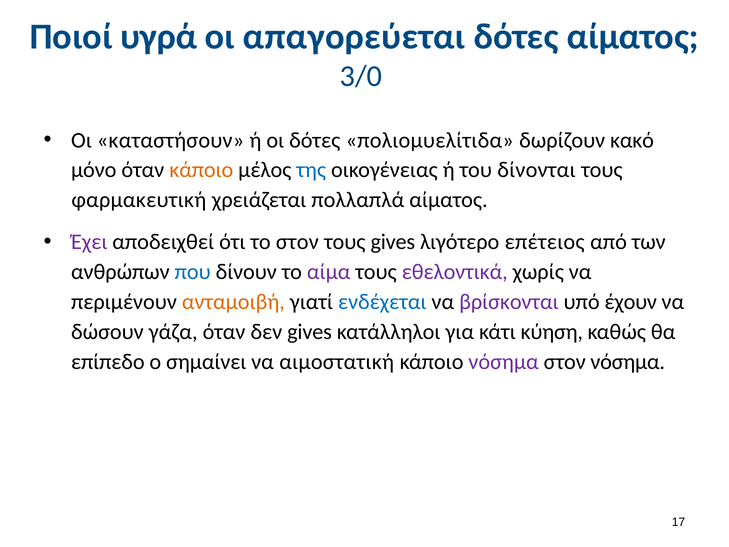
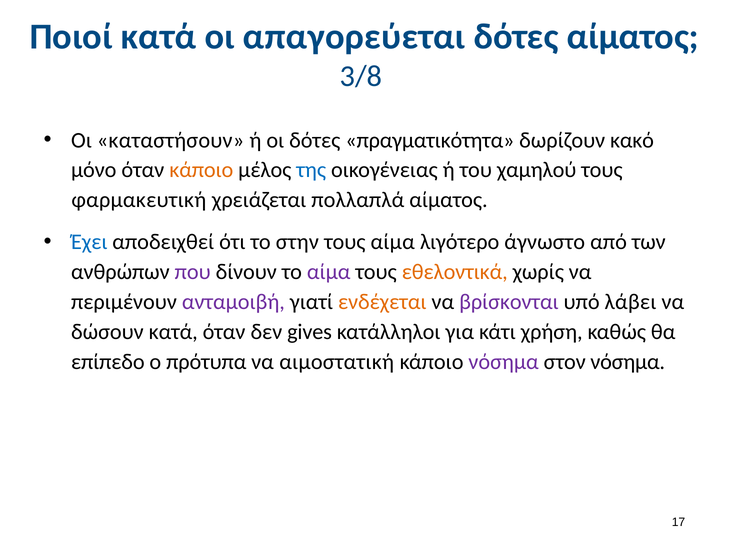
Ποιοί υγρά: υγρά -> κατά
3/0: 3/0 -> 3/8
πολιομυελίτιδα: πολιομυελίτιδα -> πραγματικότητα
δίνονται: δίνονται -> χαμηλού
Έχει colour: purple -> blue
το στον: στον -> στην
τους gives: gives -> αίμα
επέτειος: επέτειος -> άγνωστο
που colour: blue -> purple
εθελοντικά colour: purple -> orange
ανταμοιβή colour: orange -> purple
ενδέχεται colour: blue -> orange
έχουν: έχουν -> λάβει
δώσουν γάζα: γάζα -> κατά
κύηση: κύηση -> χρήση
σημαίνει: σημαίνει -> πρότυπα
